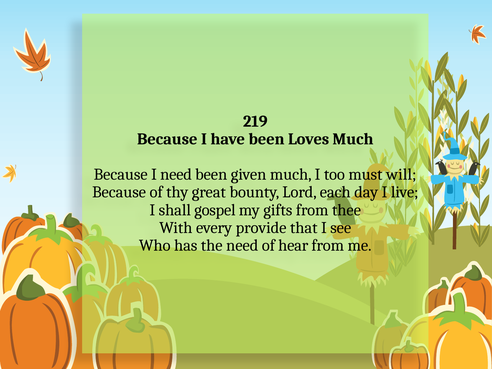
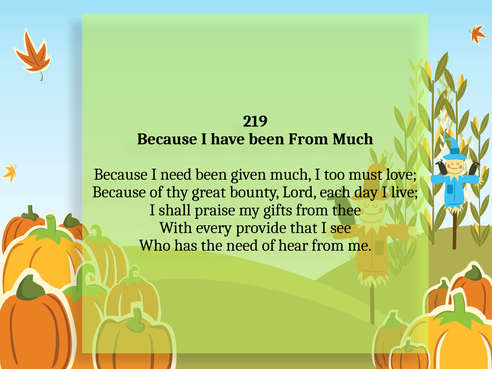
been Loves: Loves -> From
will: will -> love
gospel: gospel -> praise
